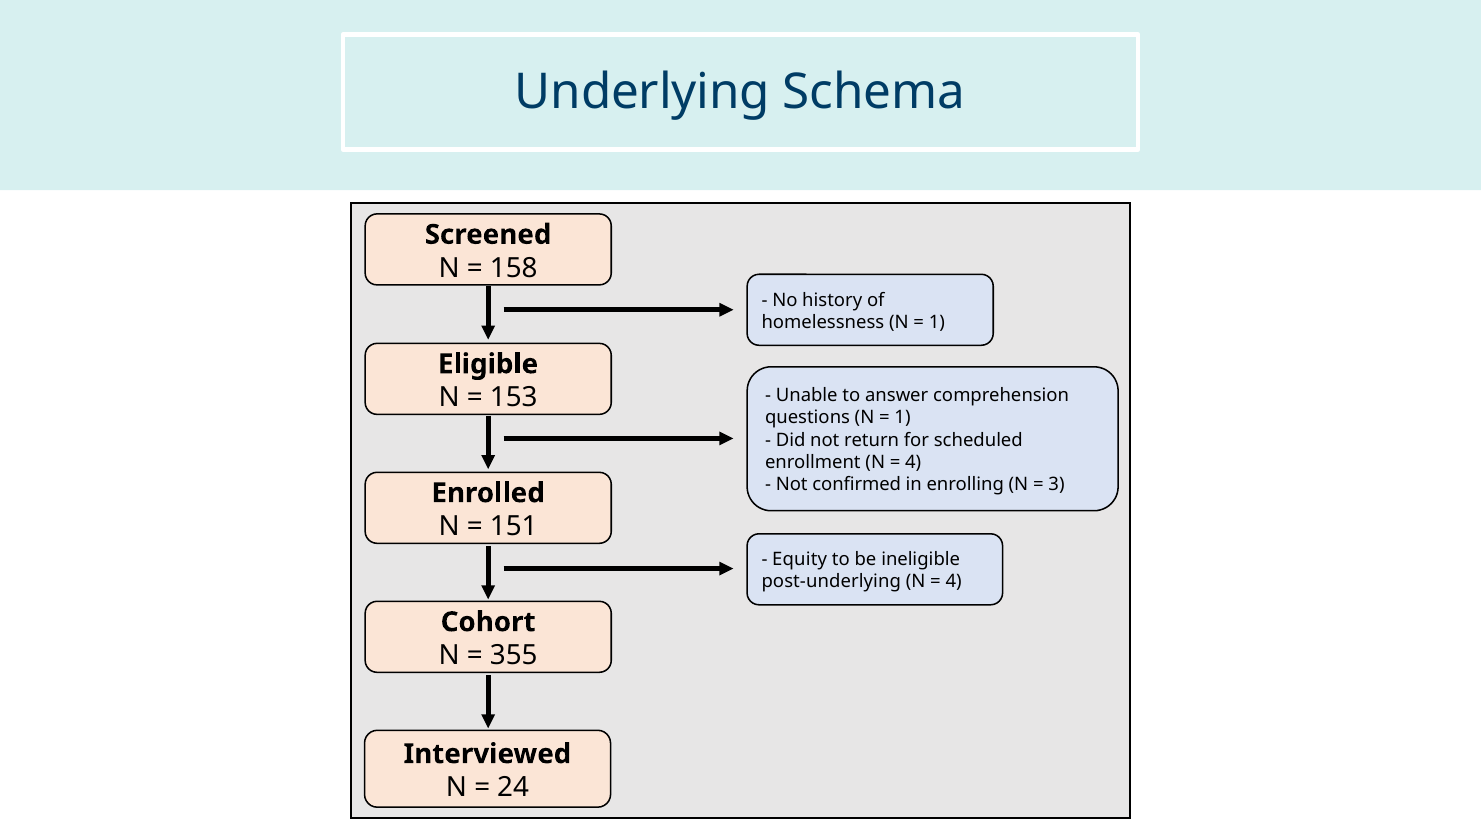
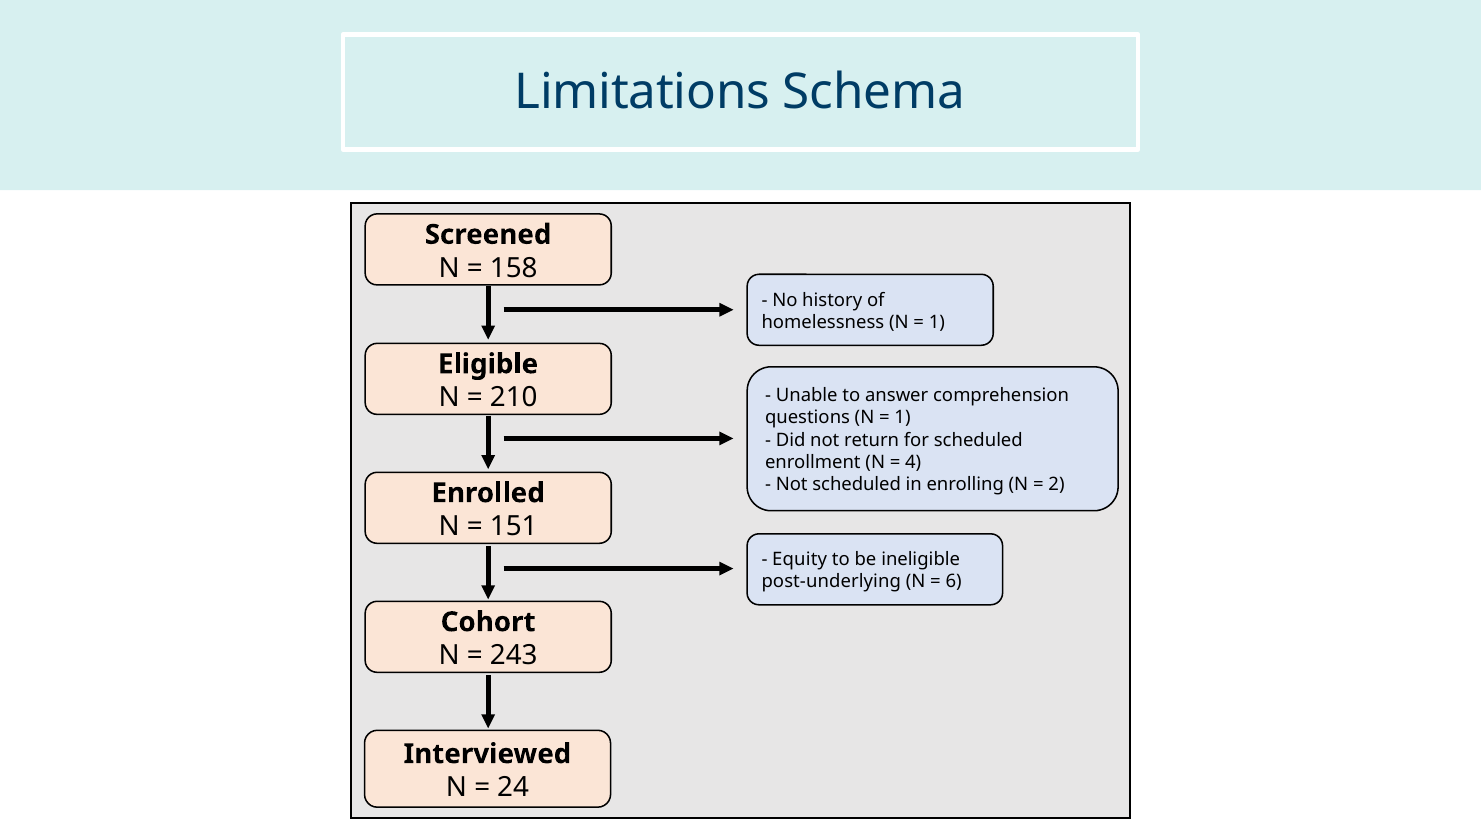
Underlying: Underlying -> Limitations
153: 153 -> 210
Not confirmed: confirmed -> scheduled
3: 3 -> 2
4 at (954, 582): 4 -> 6
355: 355 -> 243
